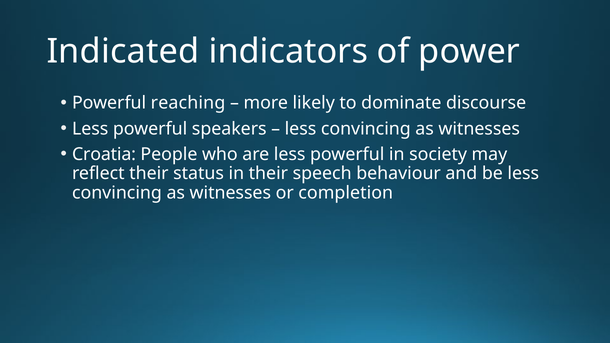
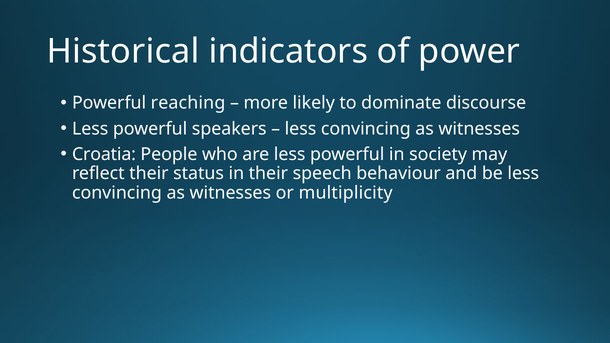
Indicated: Indicated -> Historical
completion: completion -> multiplicity
